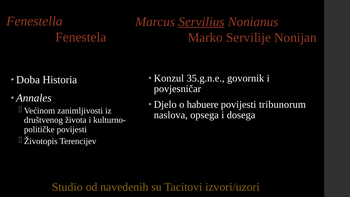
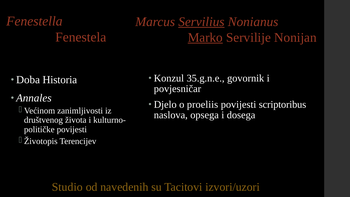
Marko underline: none -> present
habuere: habuere -> proeliis
tribunorum: tribunorum -> scriptoribus
